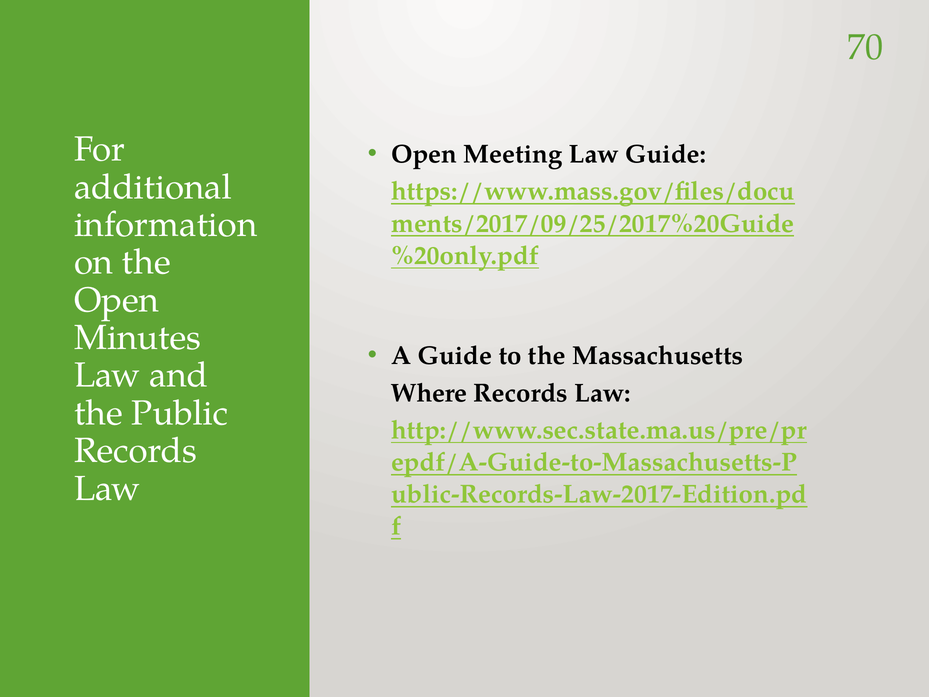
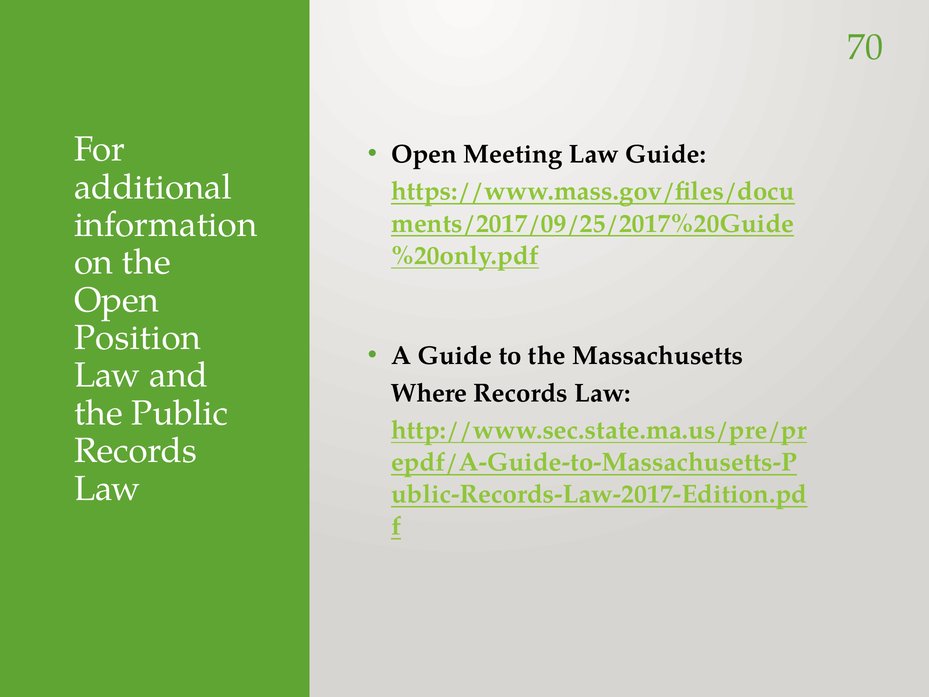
Minutes: Minutes -> Position
